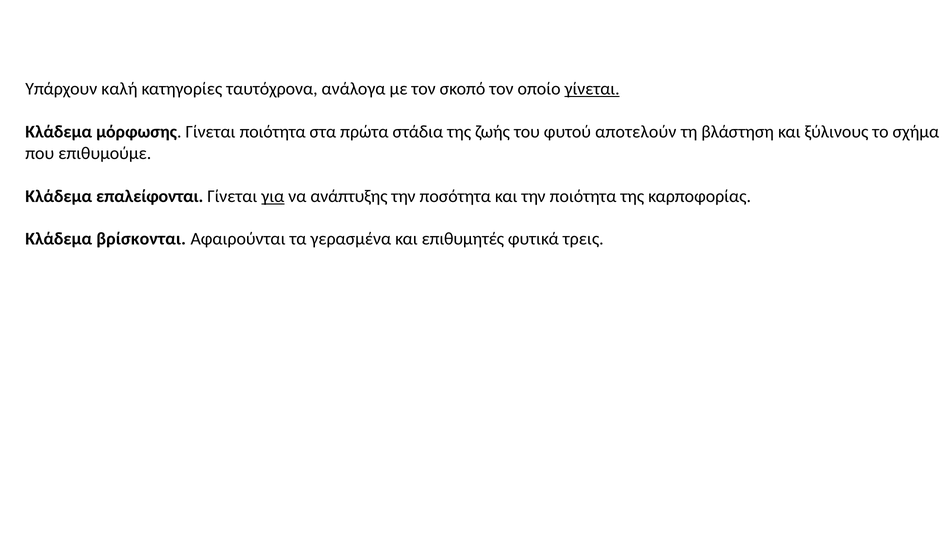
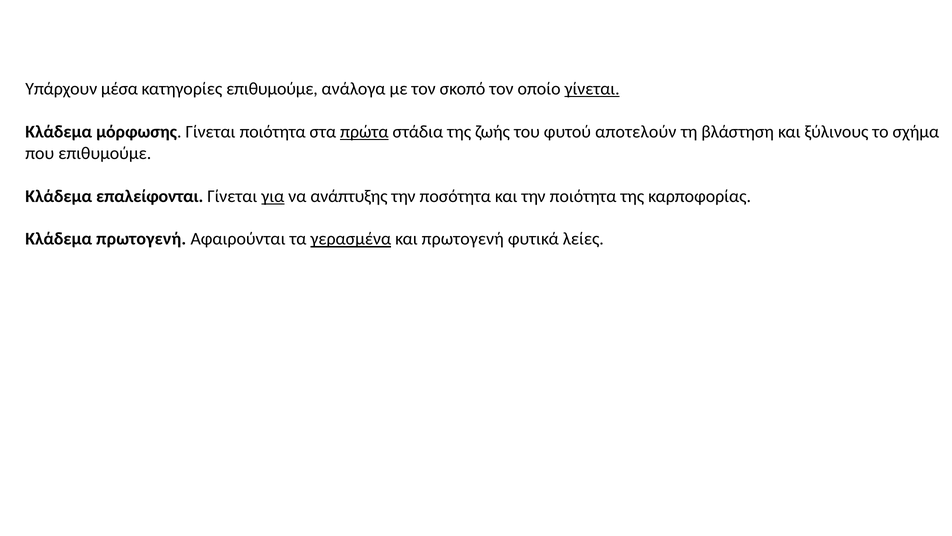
καλή: καλή -> μέσα
κατηγορίες ταυτόχρονα: ταυτόχρονα -> επιθυμούμε
πρώτα underline: none -> present
Κλάδεμα βρίσκονται: βρίσκονται -> πρωτογενή
γερασμένα underline: none -> present
και επιθυμητές: επιθυμητές -> πρωτογενή
τρεις: τρεις -> λείες
